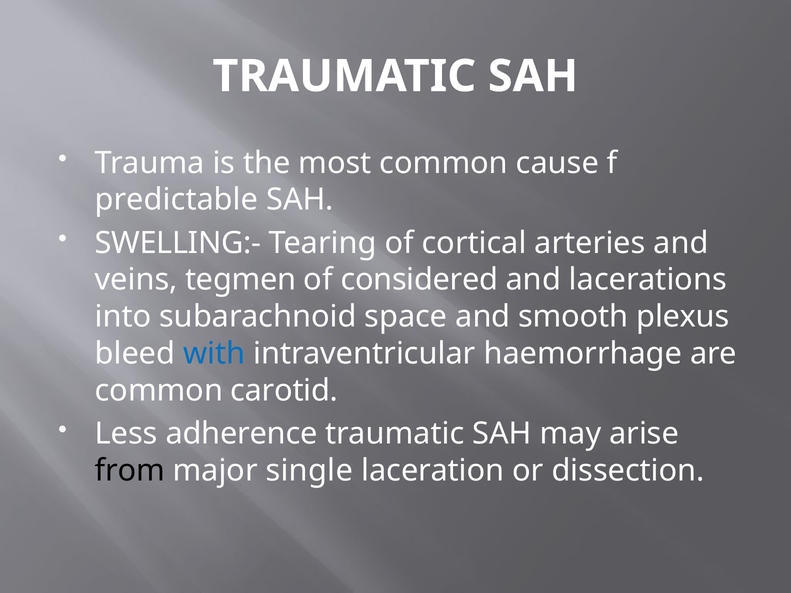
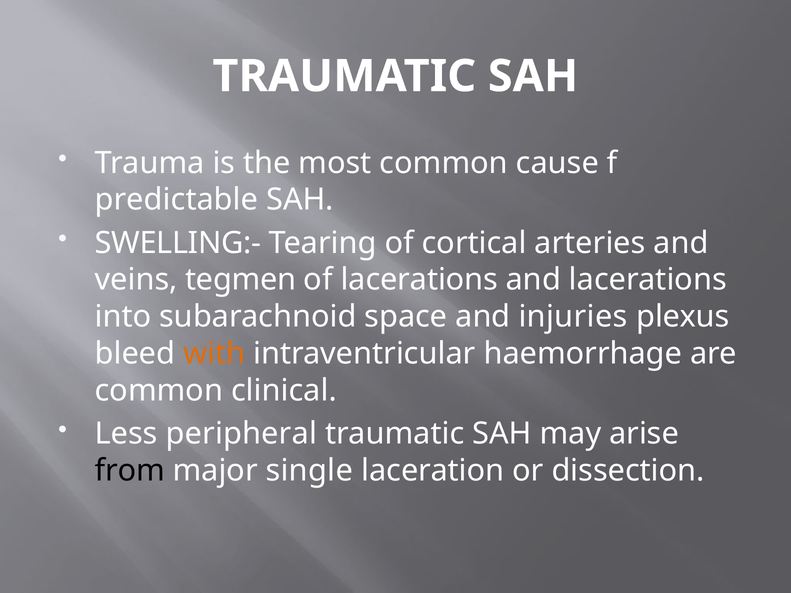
of considered: considered -> lacerations
smooth: smooth -> injuries
with colour: blue -> orange
carotid: carotid -> clinical
adherence: adherence -> peripheral
